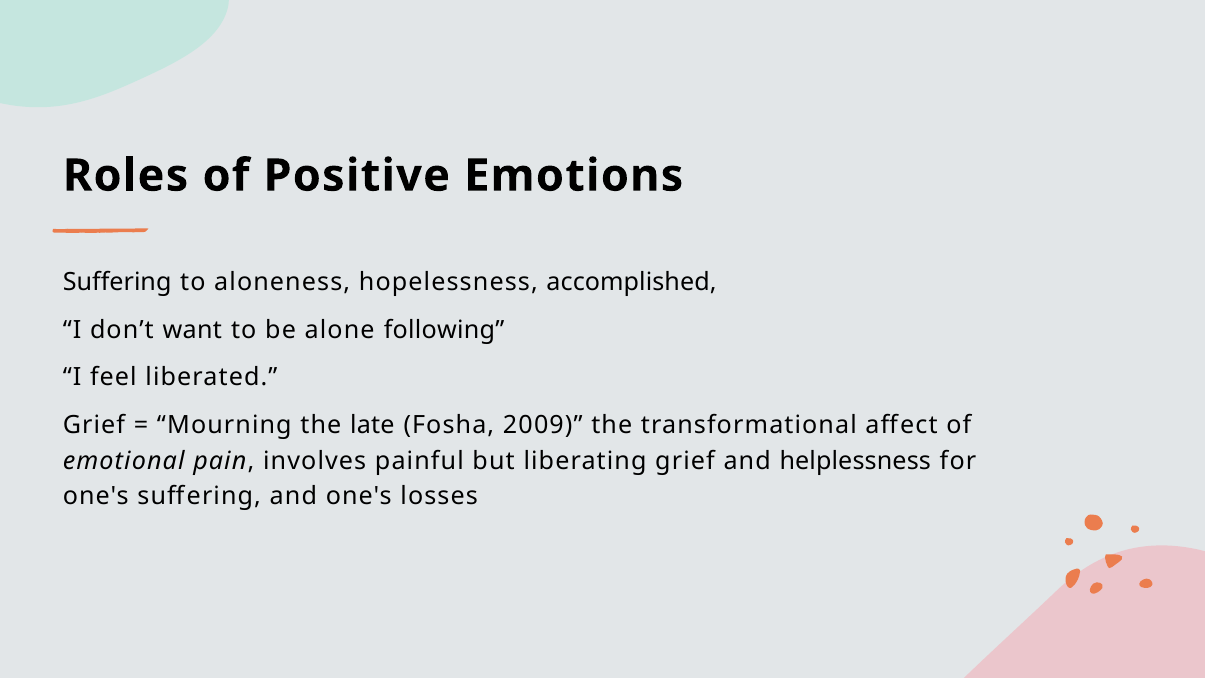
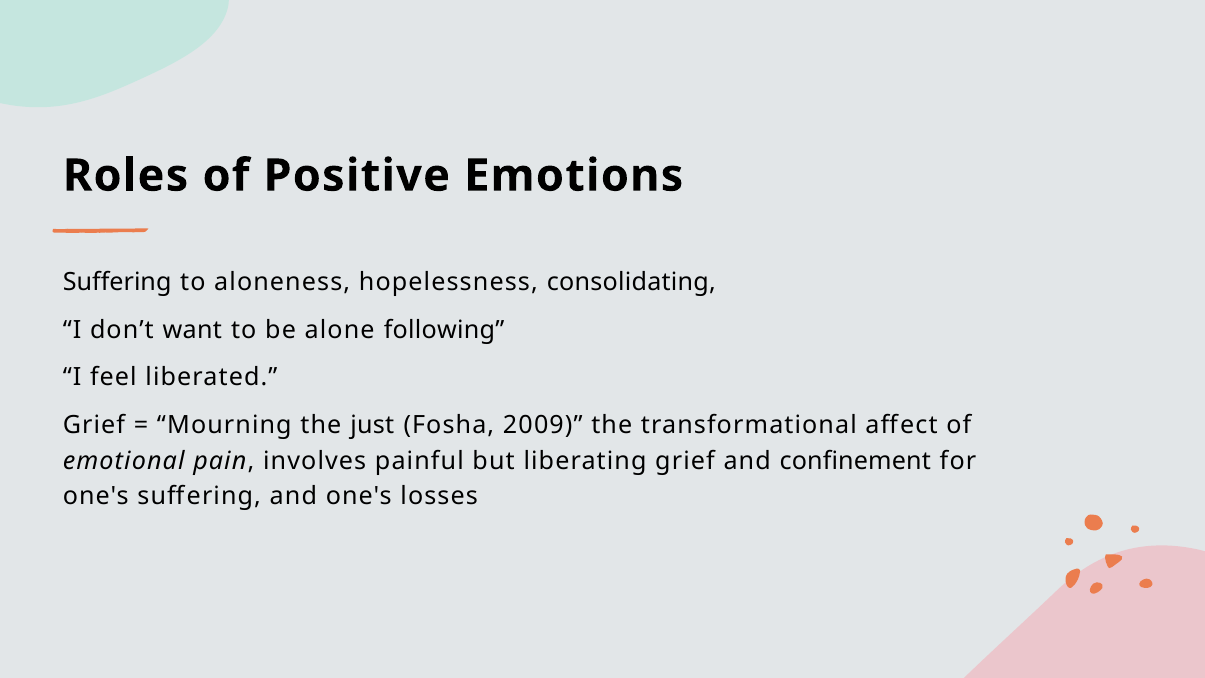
accomplished: accomplished -> consolidating
late: late -> just
helplessness: helplessness -> confinement
